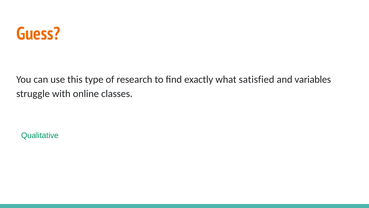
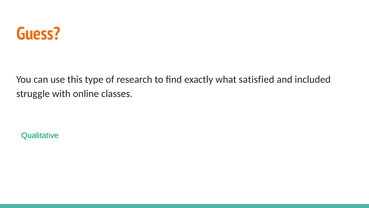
variables: variables -> included
